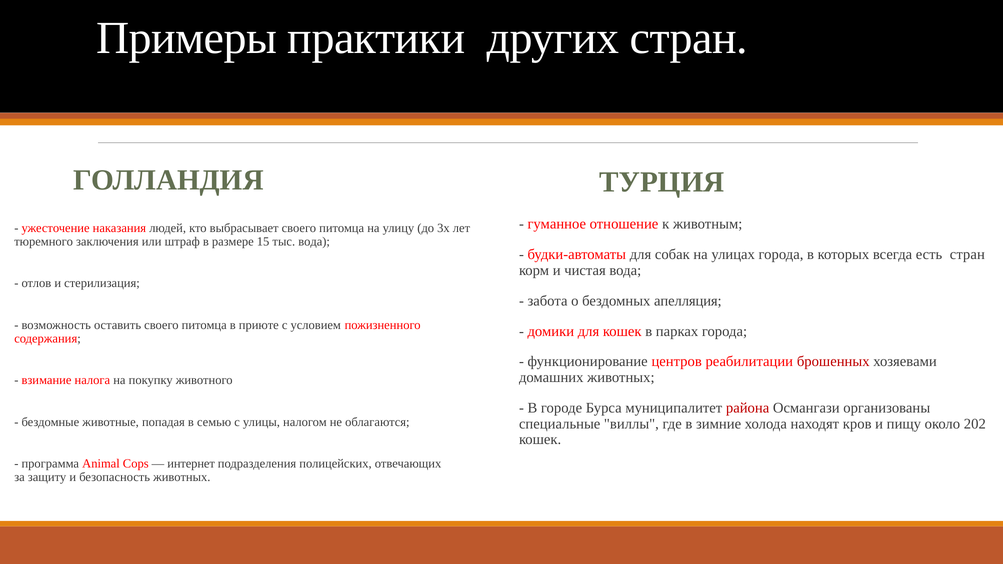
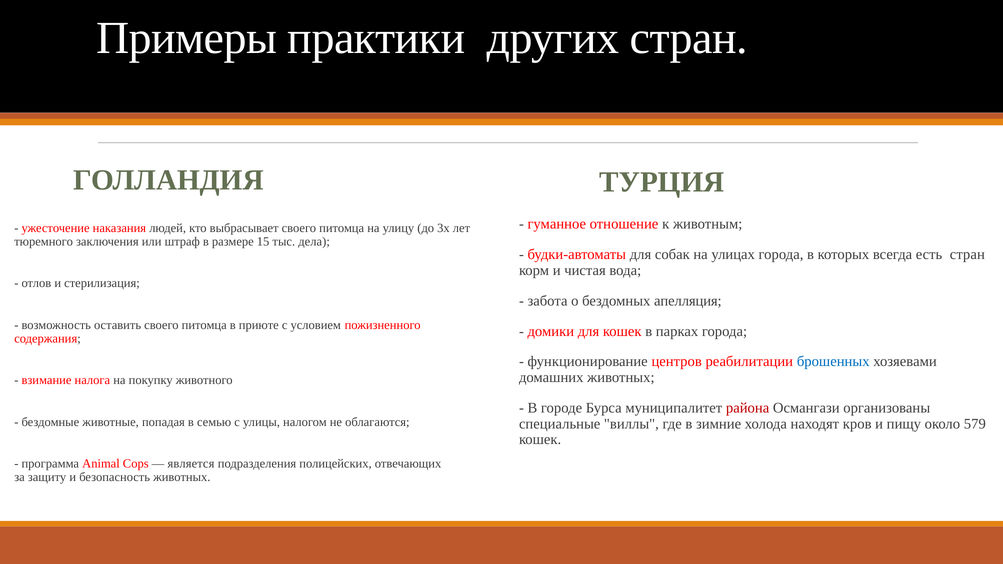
тыс вода: вода -> дела
брошенных colour: red -> blue
202: 202 -> 579
интернет: интернет -> является
